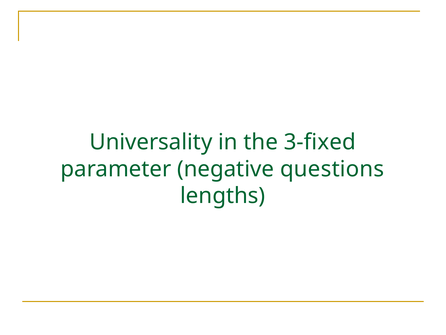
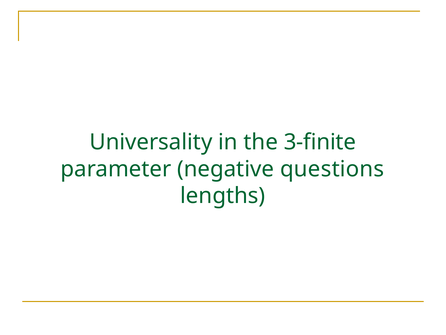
3-fixed: 3-fixed -> 3-finite
